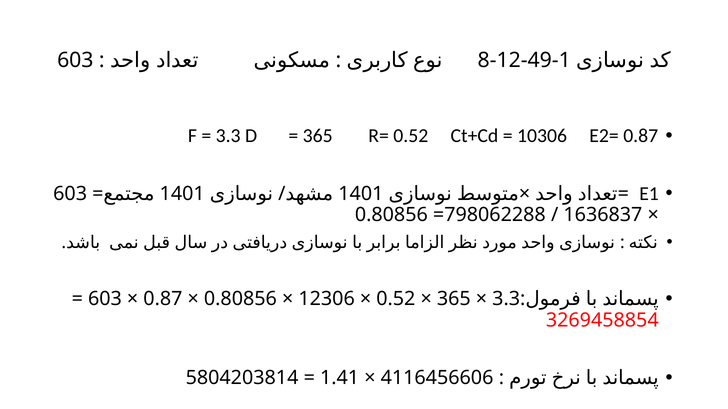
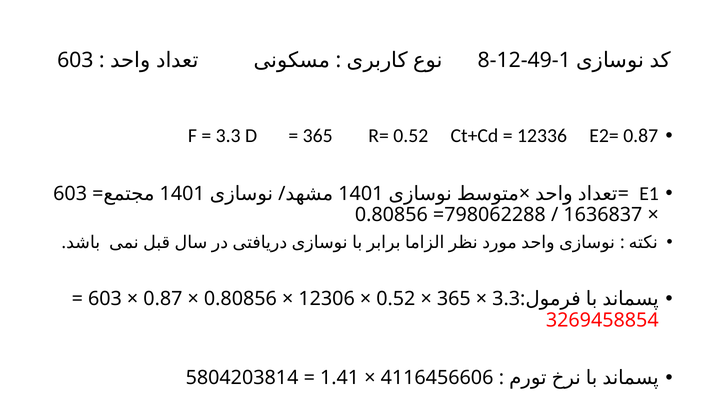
10306: 10306 -> 12336
